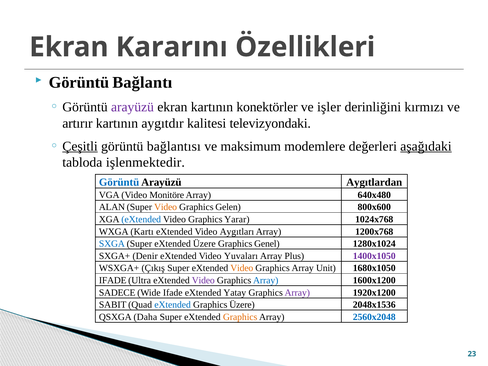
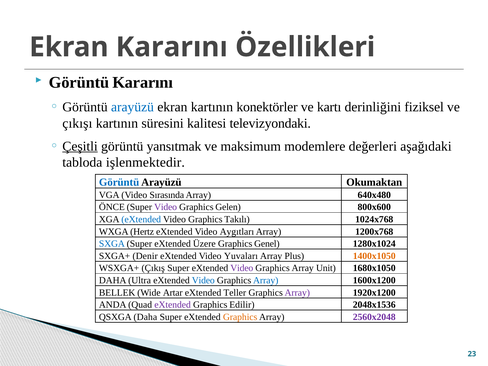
Görüntü Bağlantı: Bağlantı -> Kararını
arayüzü at (132, 107) colour: purple -> blue
işler: işler -> kartı
kırmızı: kırmızı -> fiziksel
artırır: artırır -> çıkışı
aygıtdır: aygıtdır -> süresini
bağlantısı: bağlantısı -> yansıtmak
aşağıdaki underline: present -> none
Aygıtlardan: Aygıtlardan -> Okumaktan
Monitöre: Monitöre -> Sırasında
ALAN: ALAN -> ÖNCE
Video at (166, 207) colour: orange -> purple
Yarar: Yarar -> Takılı
Kartı: Kartı -> Hertz
1400x1050 colour: purple -> orange
Video at (242, 268) colour: orange -> purple
IFADE at (113, 280): IFADE -> DAHA
Video at (203, 280) colour: purple -> blue
SADECE: SADECE -> BELLEK
Wide Ifade: Ifade -> Artar
Yatay: Yatay -> Teller
SABIT: SABIT -> ANDA
eXtended at (173, 305) colour: blue -> purple
Graphics Üzere: Üzere -> Edilir
2560x2048 colour: blue -> purple
